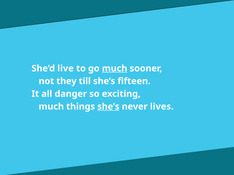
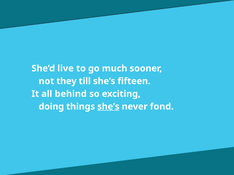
much at (115, 69) underline: present -> none
danger: danger -> behind
much at (51, 107): much -> doing
lives: lives -> fond
